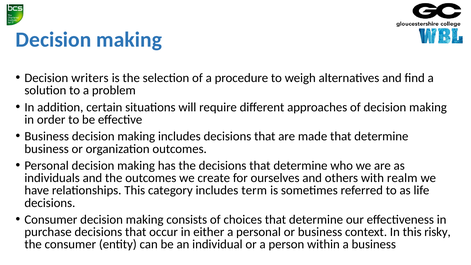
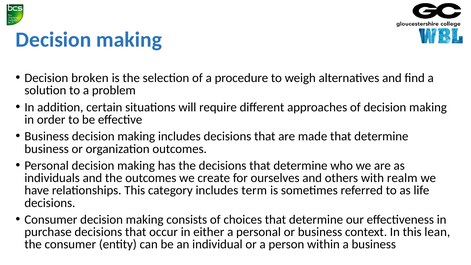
writers: writers -> broken
risky: risky -> lean
